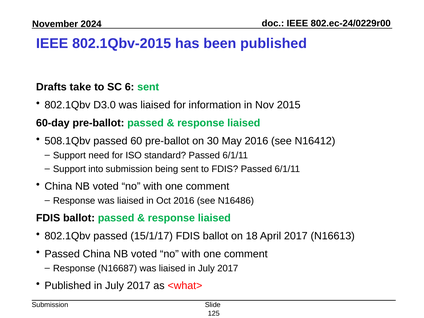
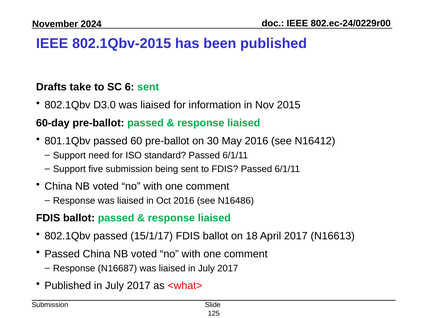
508.1Qbv: 508.1Qbv -> 801.1Qbv
into: into -> five
